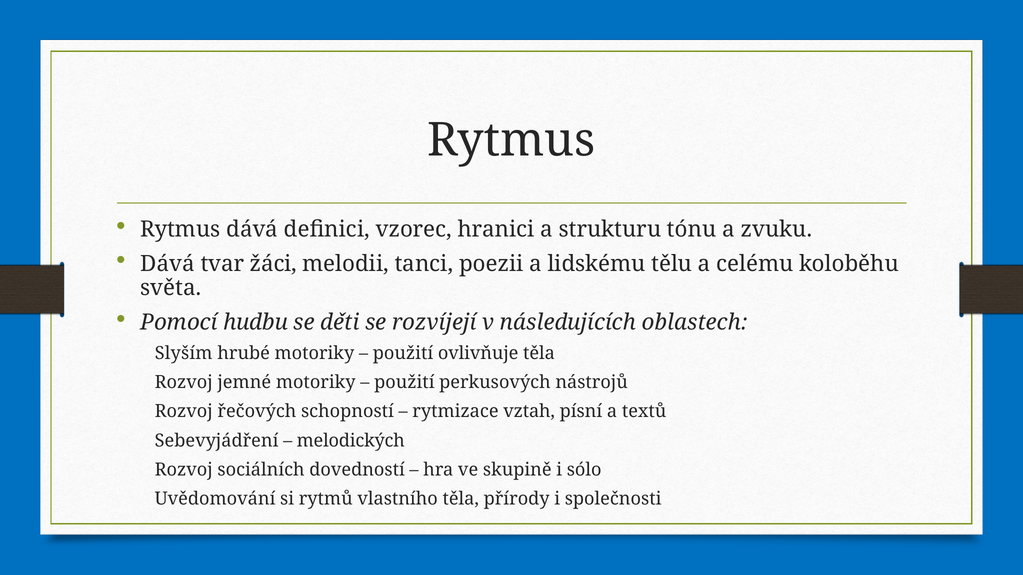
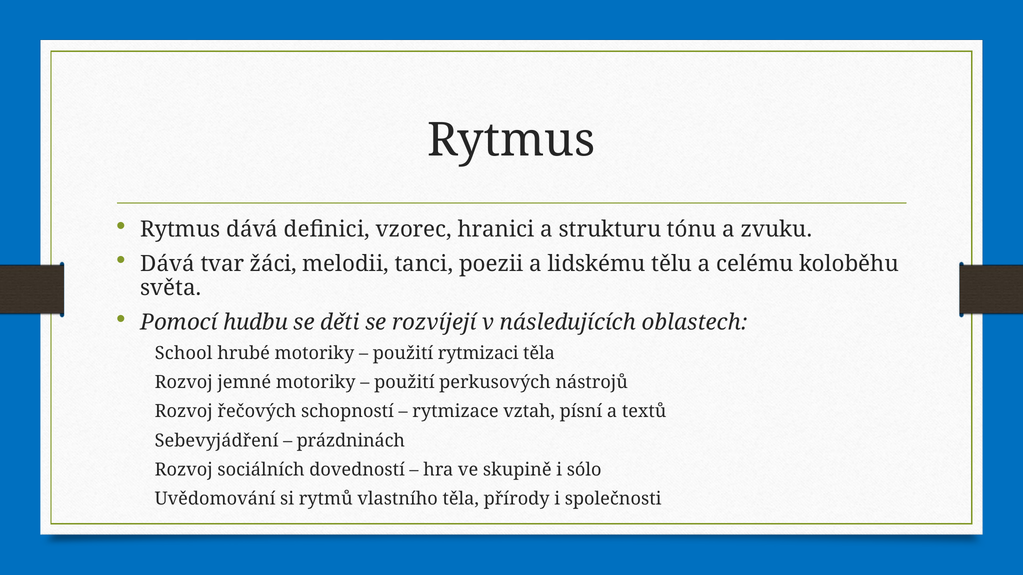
Slyším: Slyším -> School
ovlivňuje: ovlivňuje -> rytmizaci
melodických: melodických -> prázdninách
